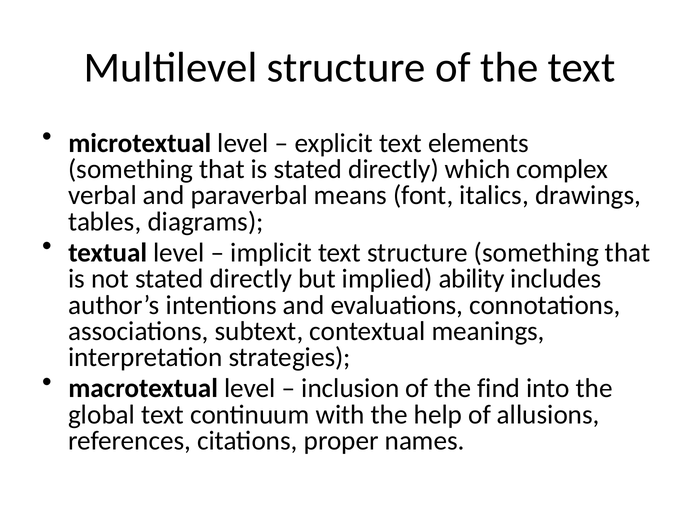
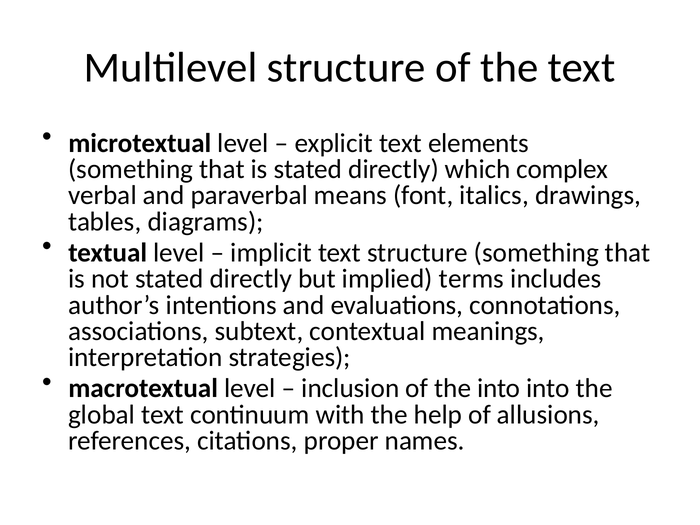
ability: ability -> terms
the find: find -> into
